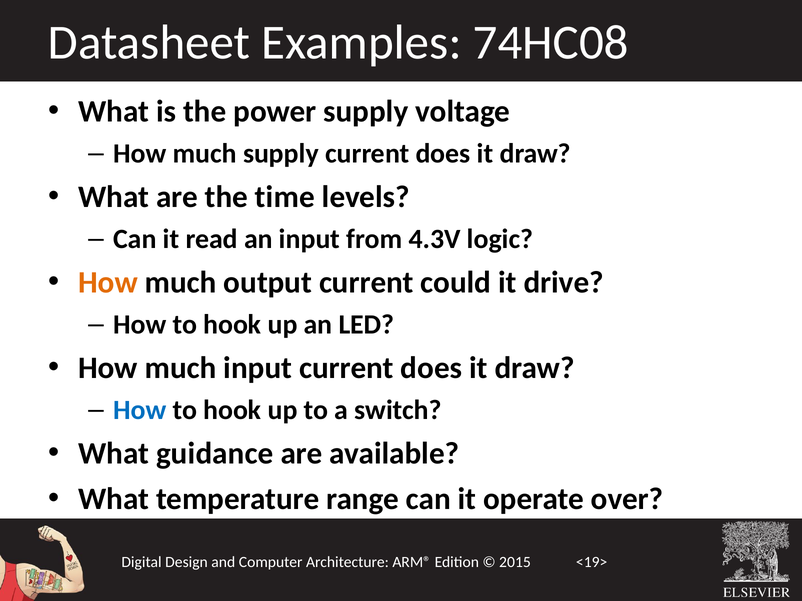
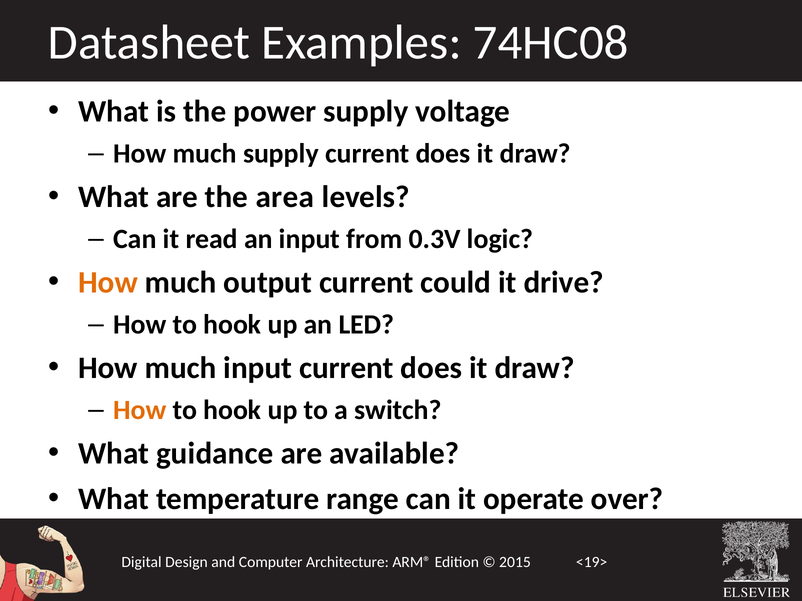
time: time -> area
4.3V: 4.3V -> 0.3V
How at (140, 411) colour: blue -> orange
